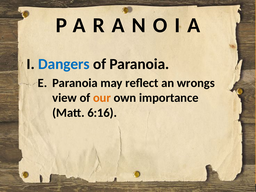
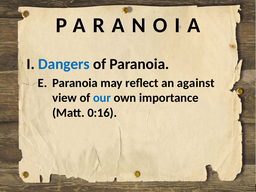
wrongs: wrongs -> against
our colour: orange -> blue
6:16: 6:16 -> 0:16
